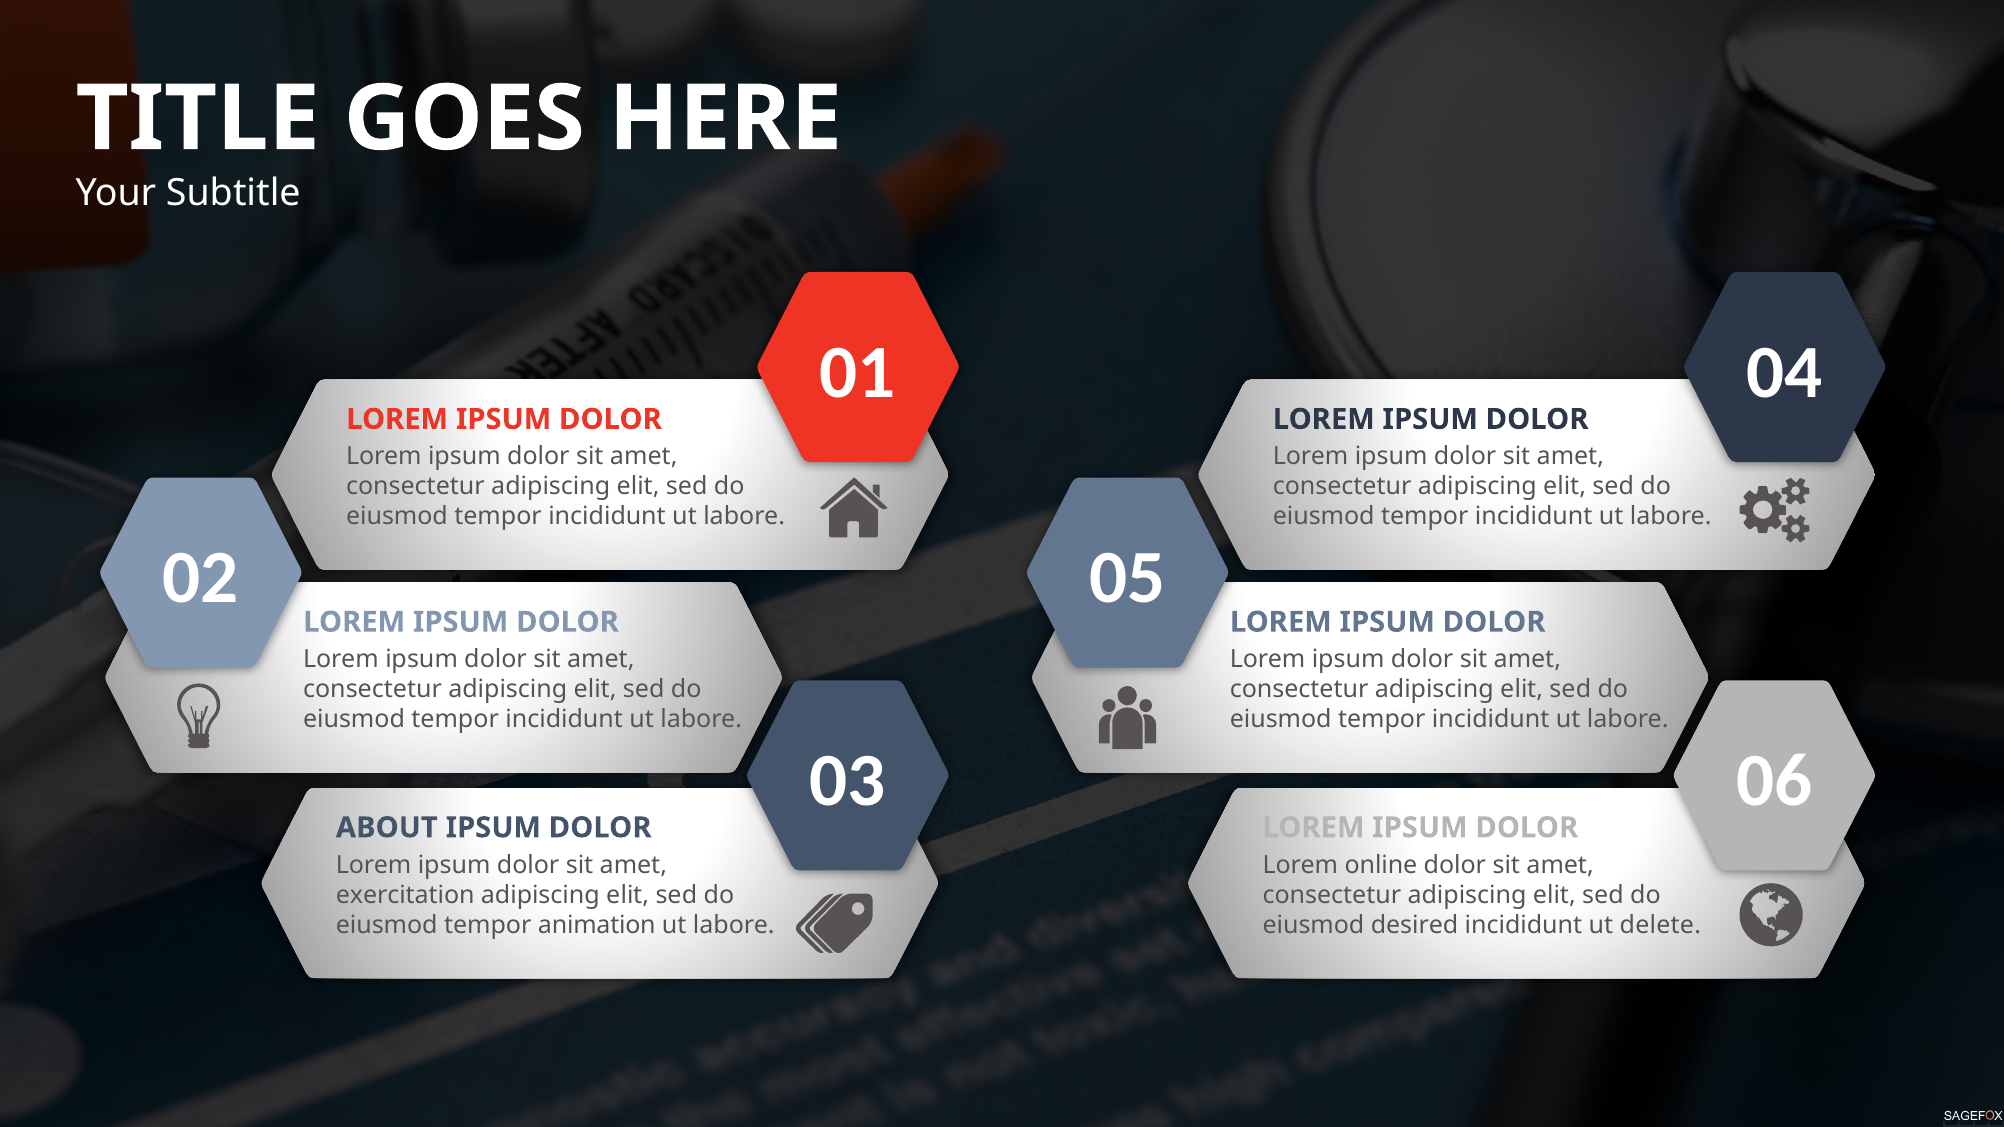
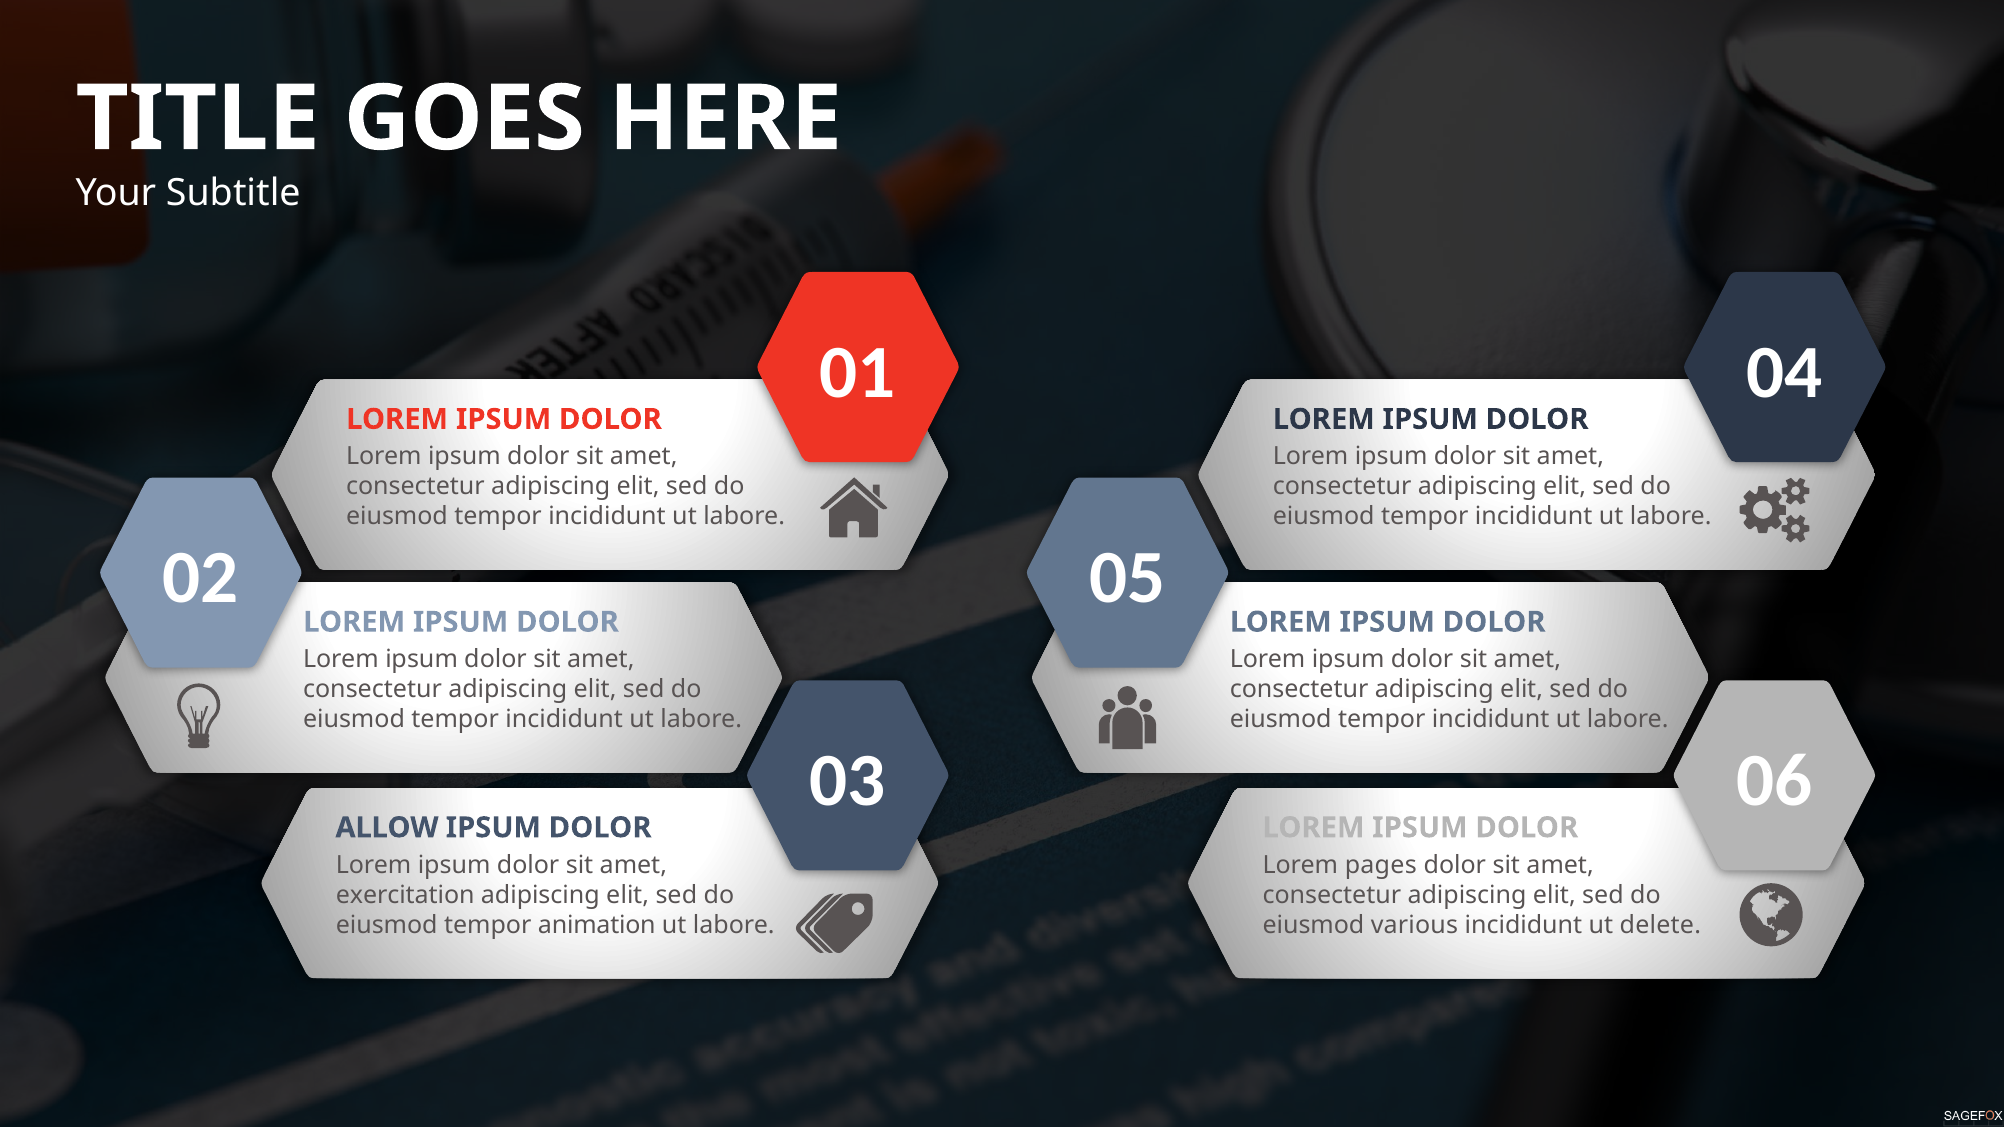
ABOUT: ABOUT -> ALLOW
online: online -> pages
desired: desired -> various
